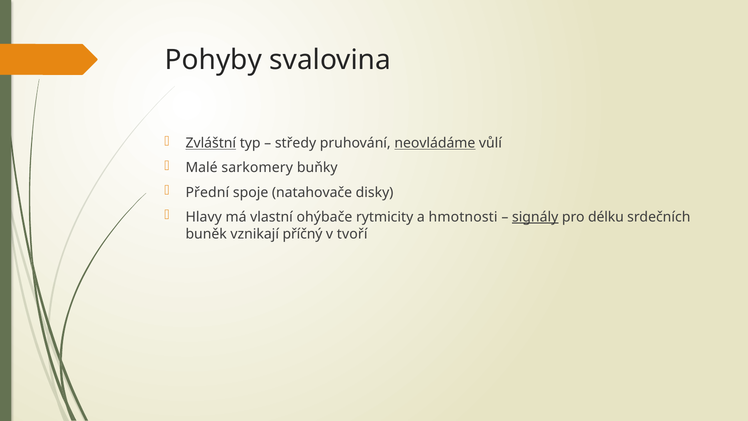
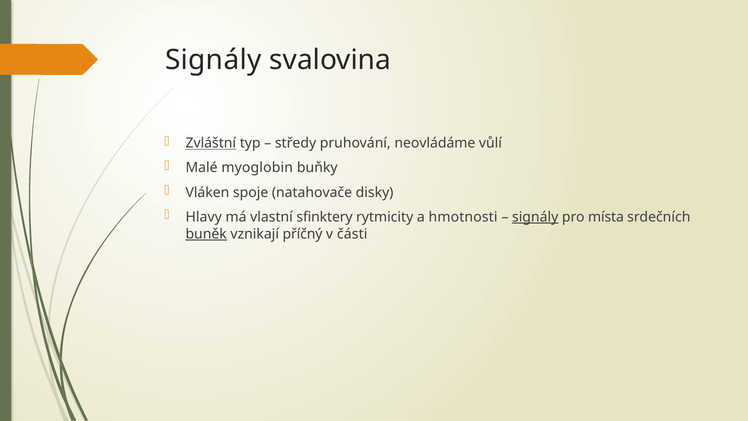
Pohyby at (213, 60): Pohyby -> Signály
neovládáme underline: present -> none
sarkomery: sarkomery -> myoglobin
Přední: Přední -> Vláken
ohýbače: ohýbače -> sfinktery
délku: délku -> místa
buněk underline: none -> present
tvoří: tvoří -> části
